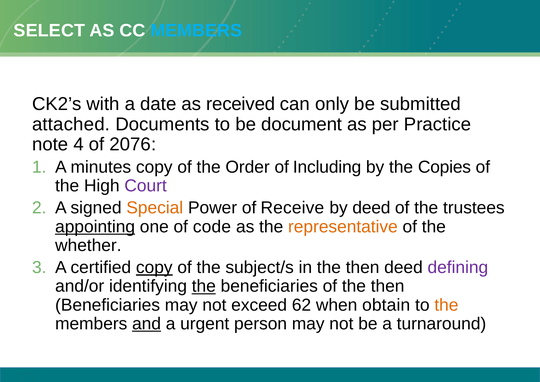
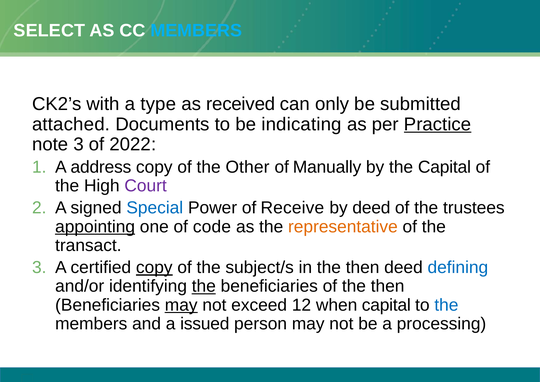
date: date -> type
document: document -> indicating
Practice underline: none -> present
note 4: 4 -> 3
2076: 2076 -> 2022
minutes: minutes -> address
Order: Order -> Other
Including: Including -> Manually
the Copies: Copies -> Capital
Special colour: orange -> blue
whether: whether -> transact
defining colour: purple -> blue
may at (181, 305) underline: none -> present
62: 62 -> 12
when obtain: obtain -> capital
the at (446, 305) colour: orange -> blue
and underline: present -> none
urgent: urgent -> issued
turnaround: turnaround -> processing
